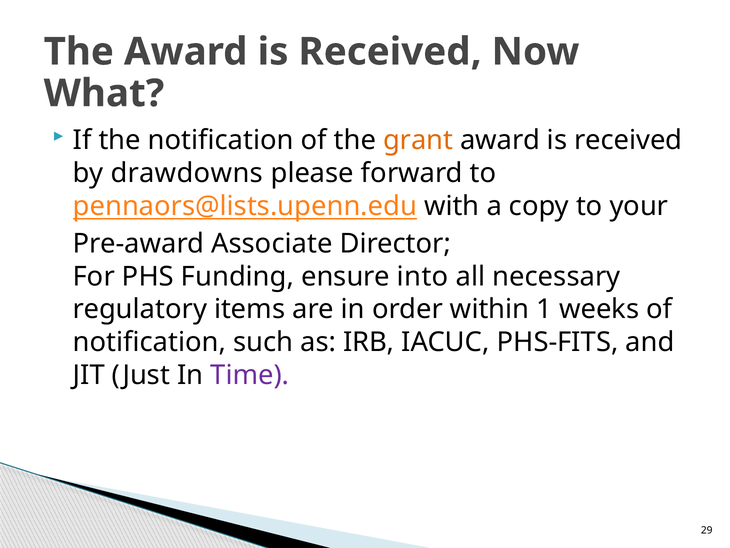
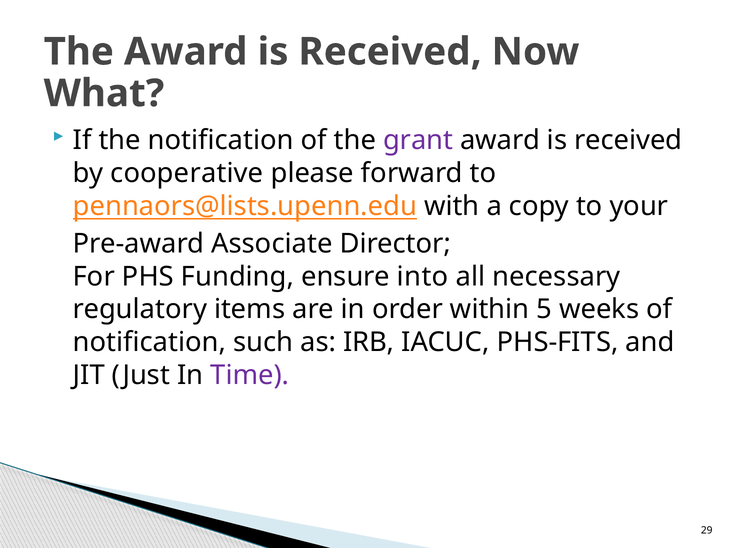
grant colour: orange -> purple
drawdowns: drawdowns -> cooperative
1: 1 -> 5
